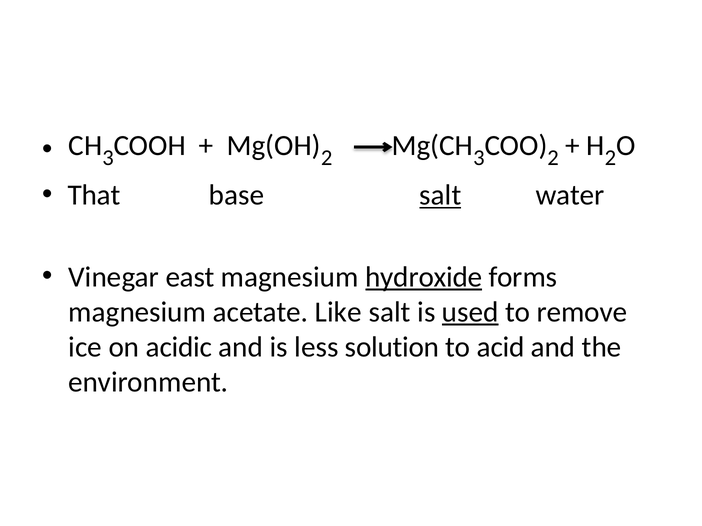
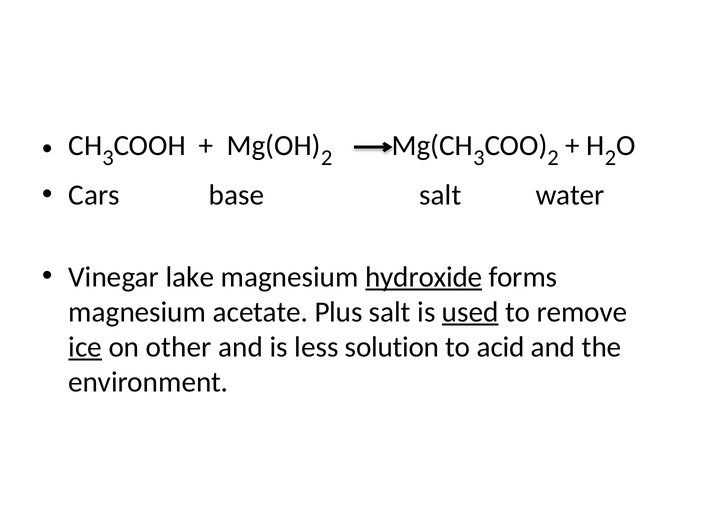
That: That -> Cars
salt at (440, 195) underline: present -> none
east: east -> lake
Like: Like -> Plus
ice underline: none -> present
acidic: acidic -> other
